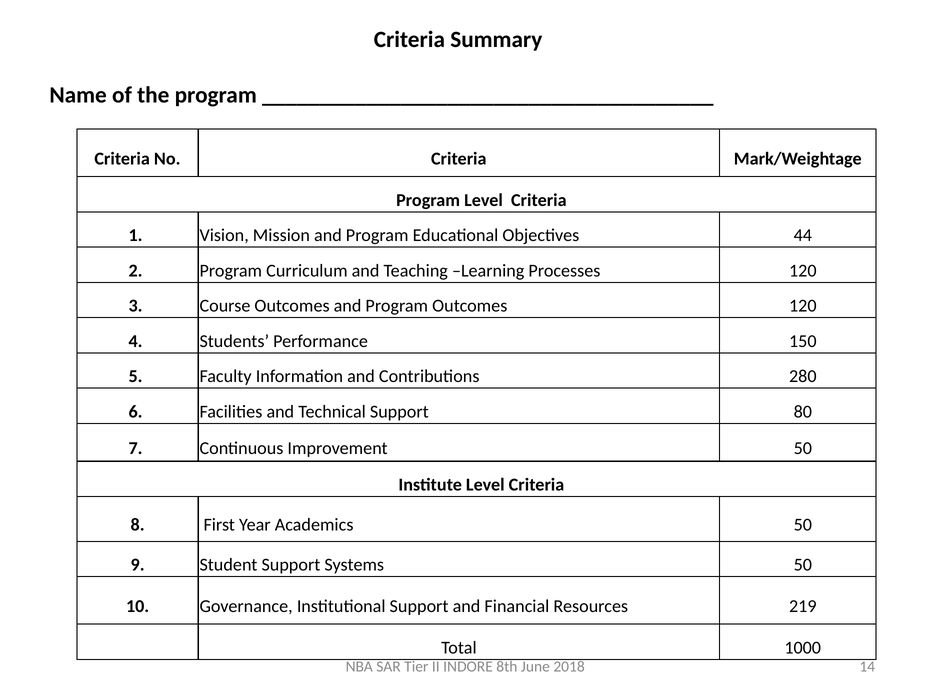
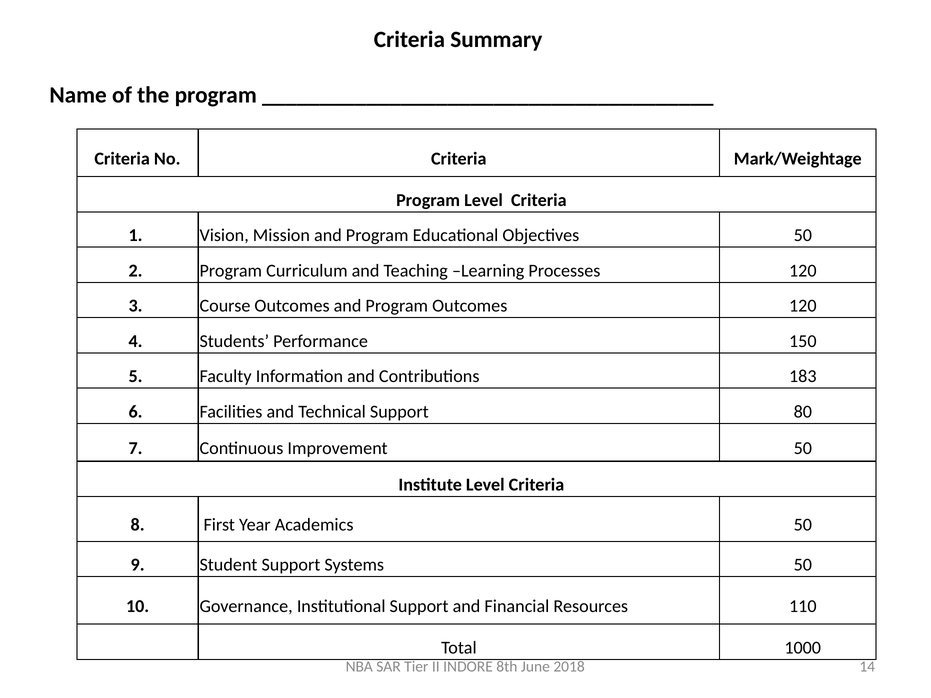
Objectives 44: 44 -> 50
280: 280 -> 183
219: 219 -> 110
